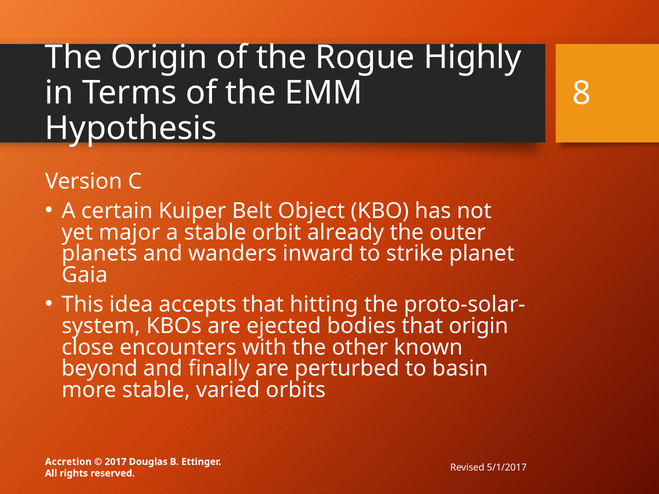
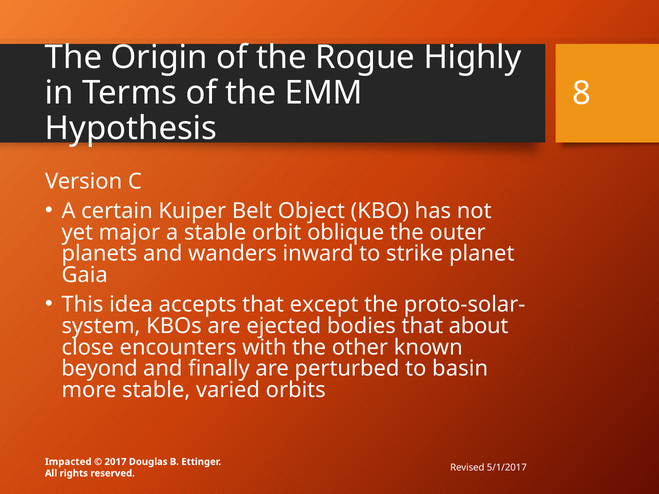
already: already -> oblique
hitting: hitting -> except
that origin: origin -> about
Accretion: Accretion -> Impacted
